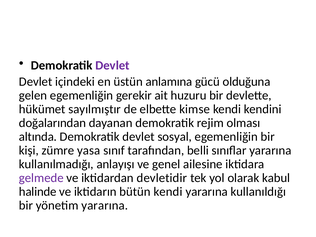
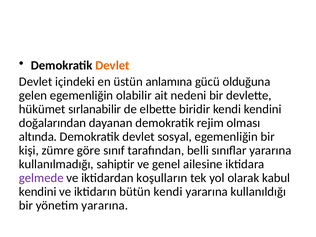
Devlet at (113, 65) colour: purple -> orange
gerekir: gerekir -> olabilir
huzuru: huzuru -> nedeni
sayılmıştır: sayılmıştır -> sırlanabilir
kimse: kimse -> biridir
yasa: yasa -> göre
anlayışı: anlayışı -> sahiptir
devletidir: devletidir -> koşulların
halinde at (38, 192): halinde -> kendini
